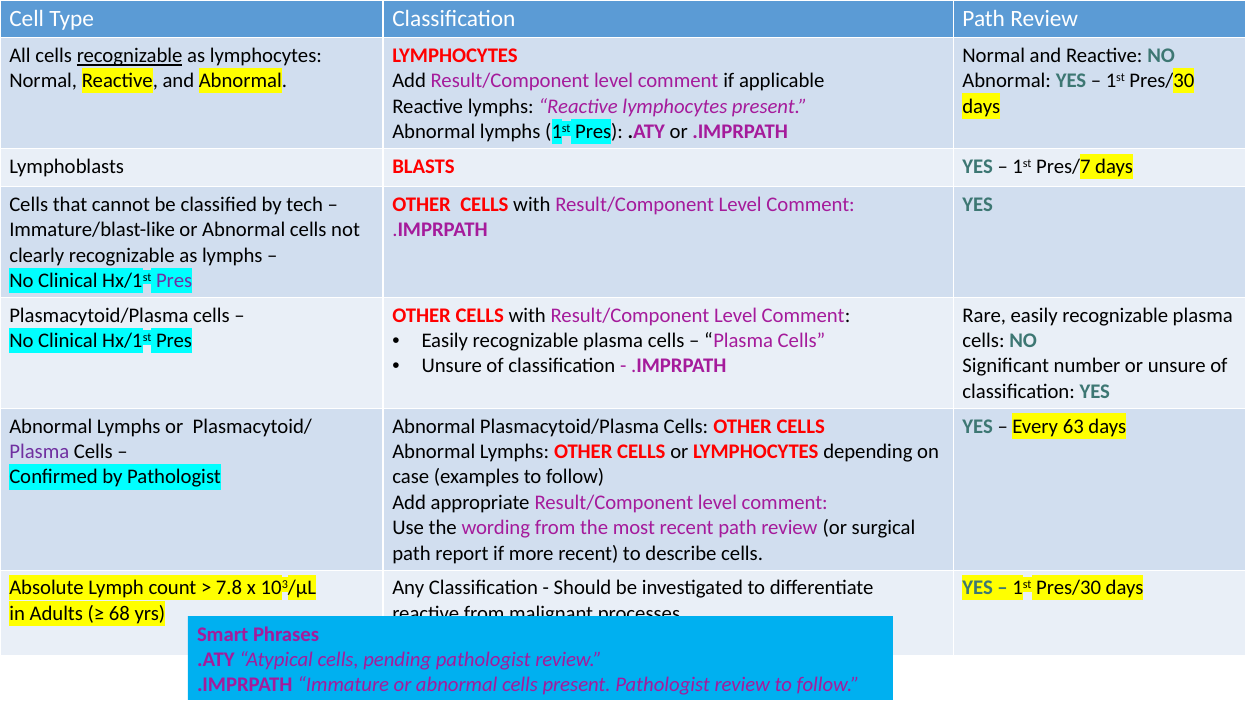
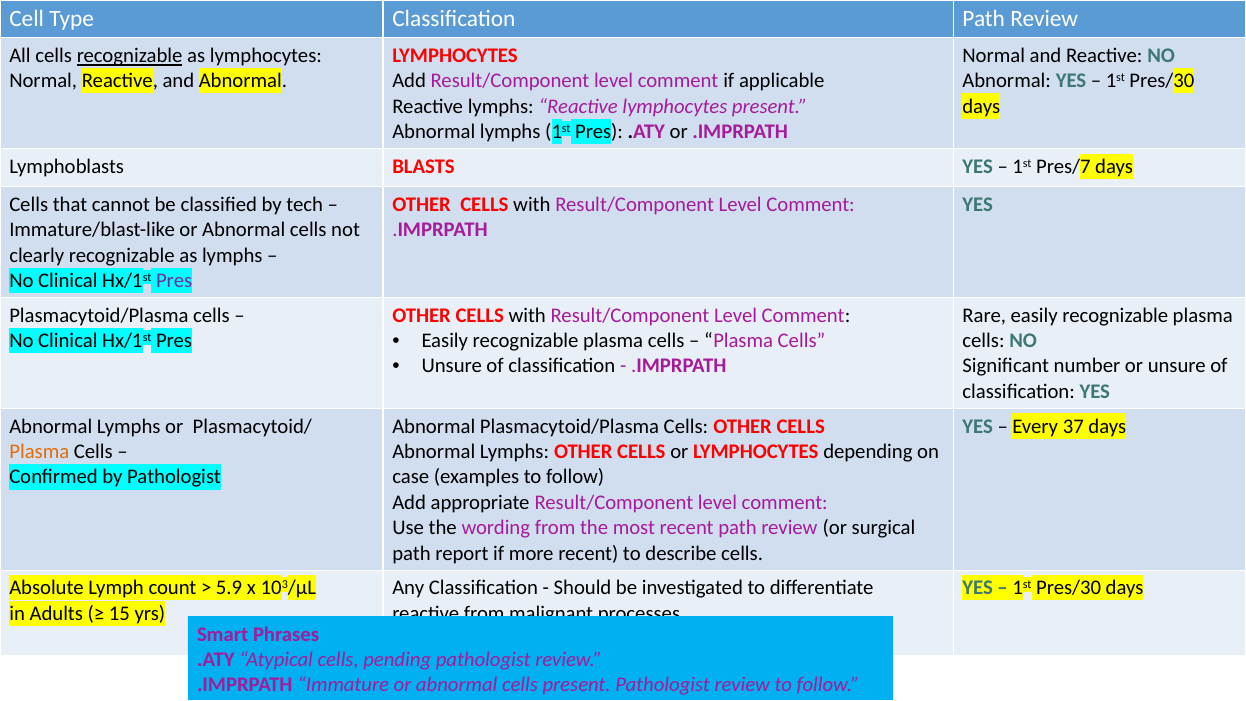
63: 63 -> 37
Plasma at (39, 452) colour: purple -> orange
7.8: 7.8 -> 5.9
68: 68 -> 15
